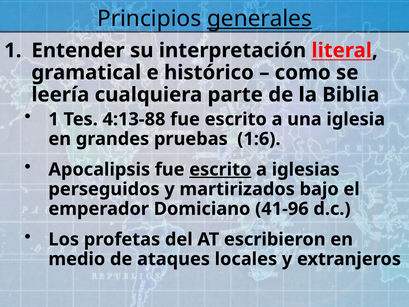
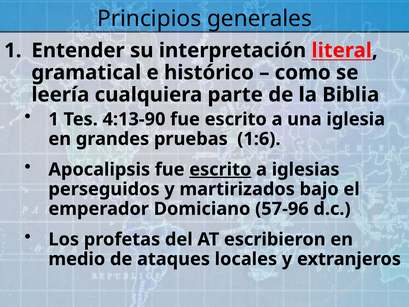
generales underline: present -> none
4:13-88: 4:13-88 -> 4:13-90
41-96: 41-96 -> 57-96
